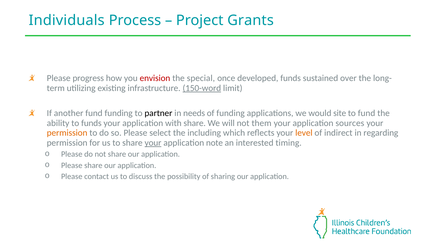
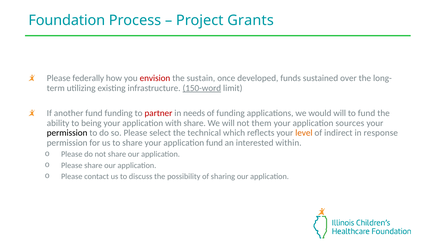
Individuals: Individuals -> Foundation
progress: progress -> federally
special: special -> sustain
partner colour: black -> red
would site: site -> will
to funds: funds -> being
permission at (67, 133) colour: orange -> black
including: including -> technical
regarding: regarding -> response
your at (153, 143) underline: present -> none
application note: note -> fund
timing: timing -> within
